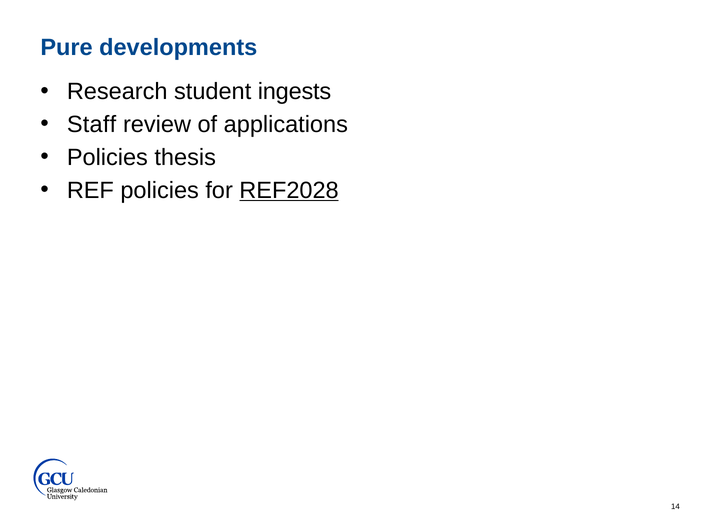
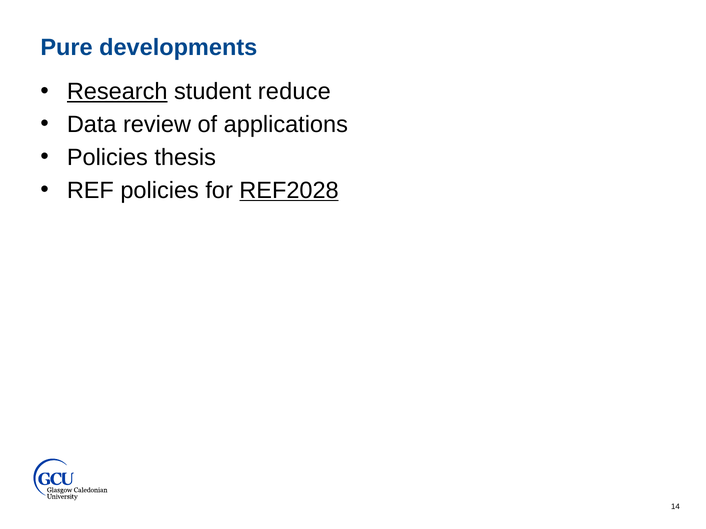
Research underline: none -> present
ingests: ingests -> reduce
Staff: Staff -> Data
